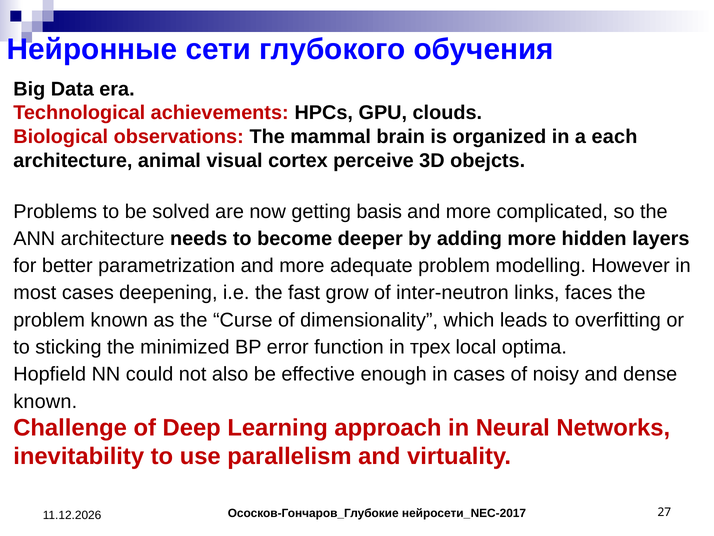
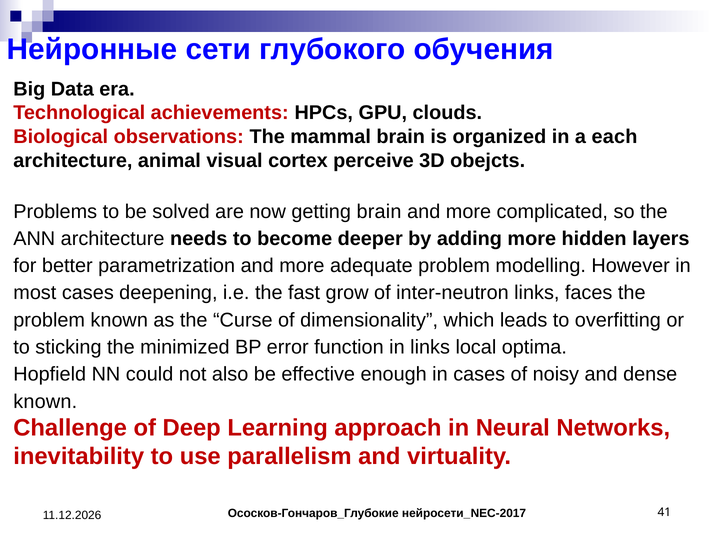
getting basis: basis -> brain
in трех: трех -> links
27: 27 -> 41
